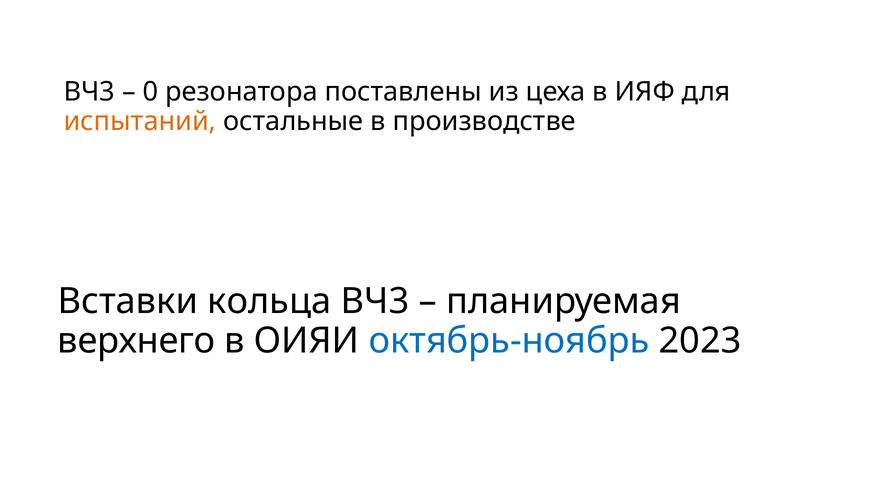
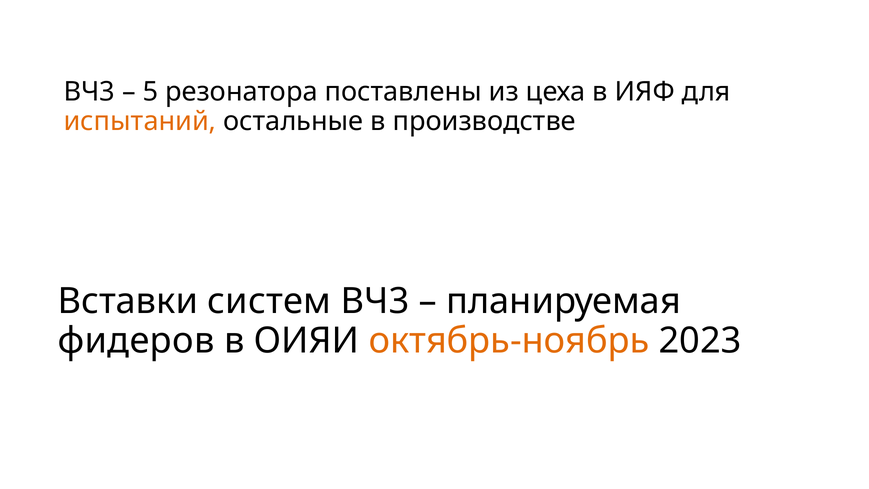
0: 0 -> 5
кольца: кольца -> систем
верхнего: верхнего -> фидеров
октябрь-ноябрь colour: blue -> orange
